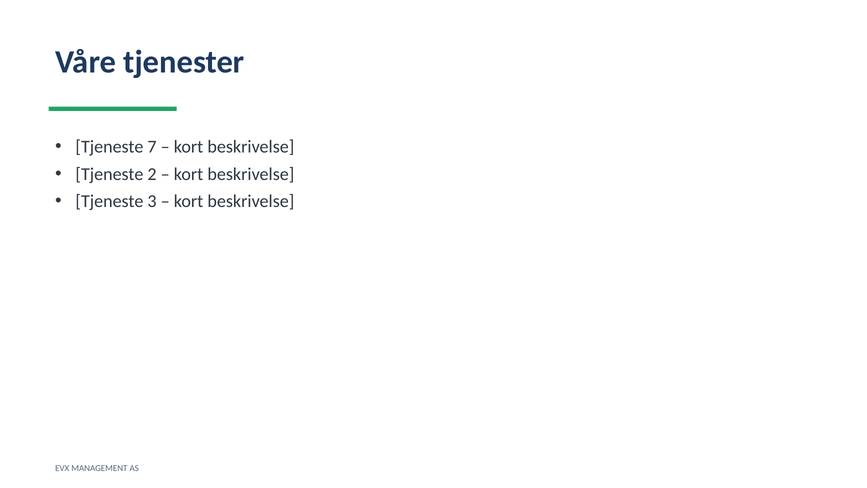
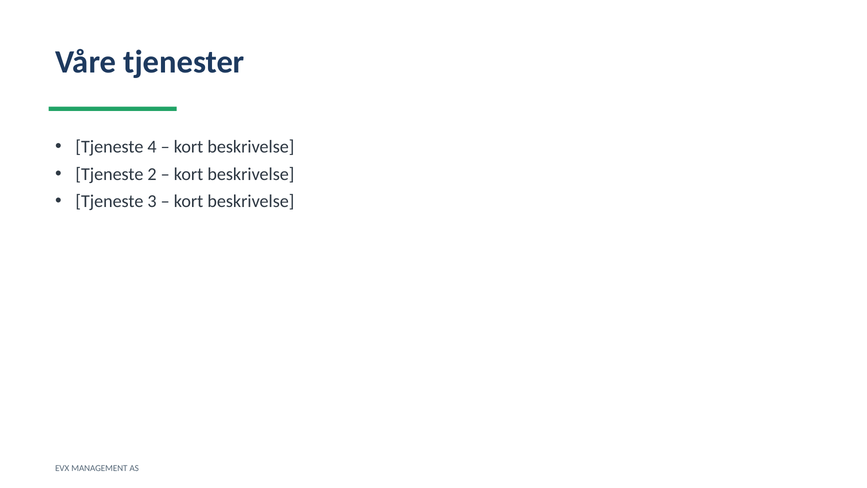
7: 7 -> 4
